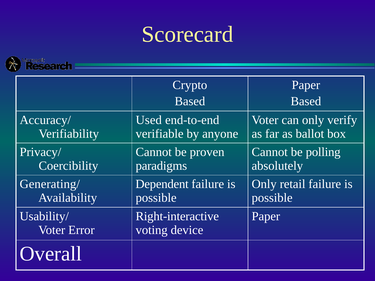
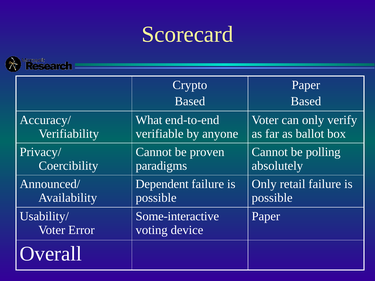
Used: Used -> What
Generating/: Generating/ -> Announced/
Right-interactive: Right-interactive -> Some-interactive
